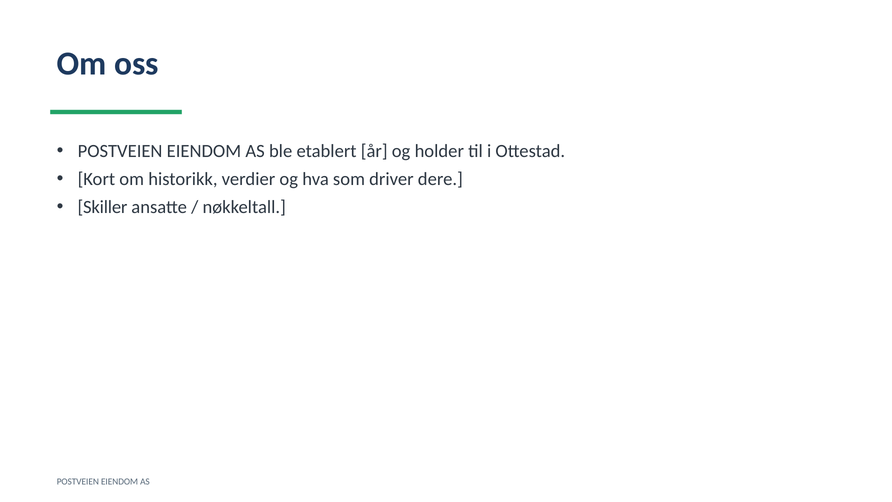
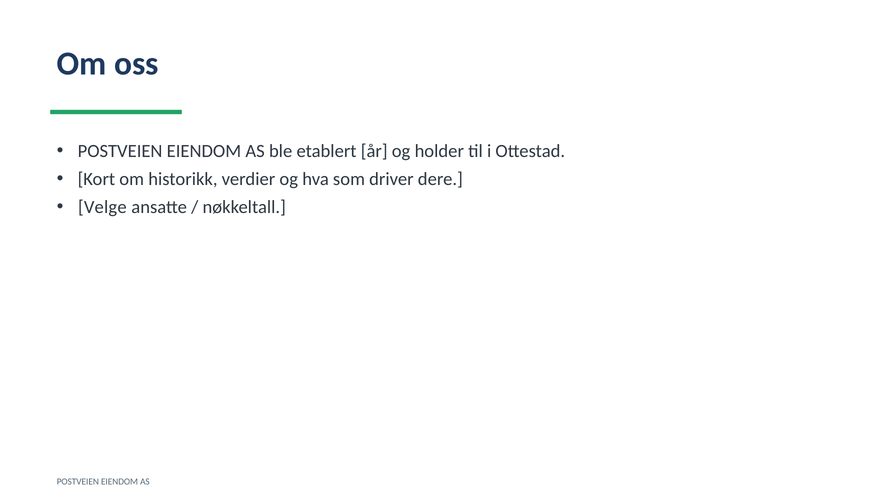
Skiller: Skiller -> Velge
